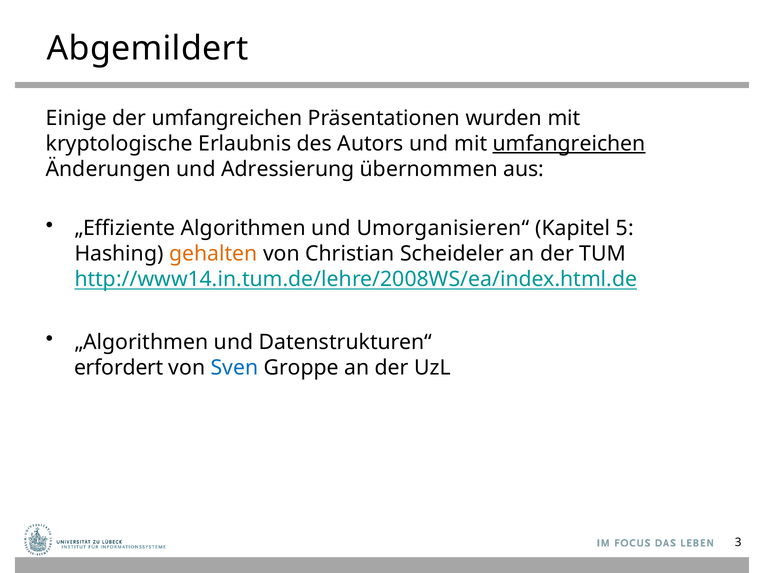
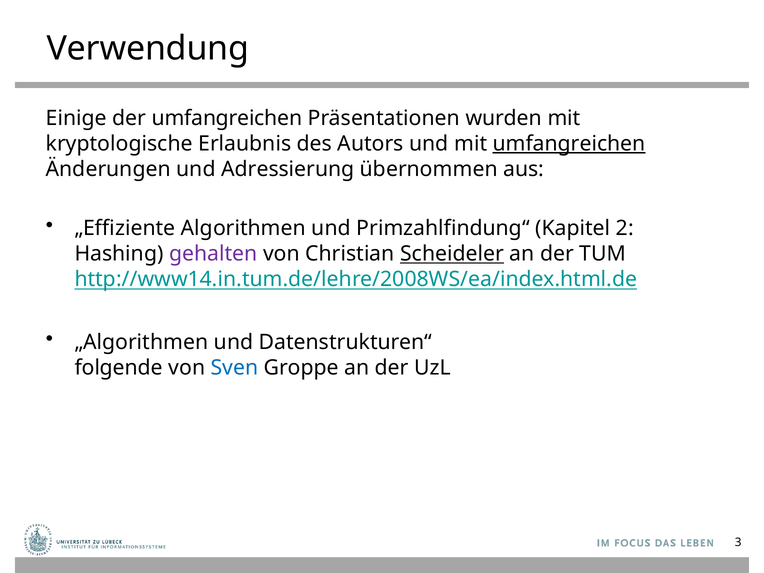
Abgemildert: Abgemildert -> Verwendung
Umorganisieren“: Umorganisieren“ -> Primzahlfindung“
5: 5 -> 2
gehalten colour: orange -> purple
Scheideler underline: none -> present
erfordert: erfordert -> folgende
